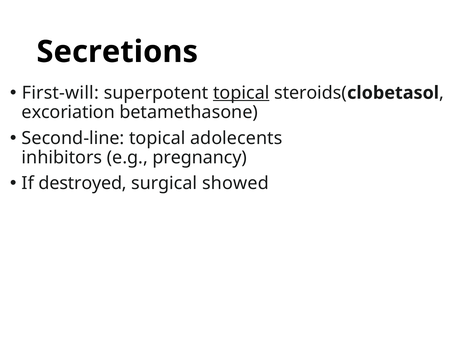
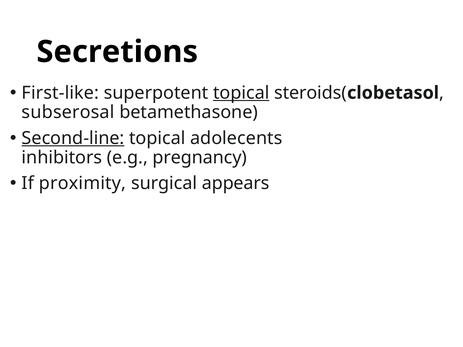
First-will: First-will -> First-like
excoriation: excoriation -> subserosal
Second-line underline: none -> present
destroyed: destroyed -> proximity
showed: showed -> appears
